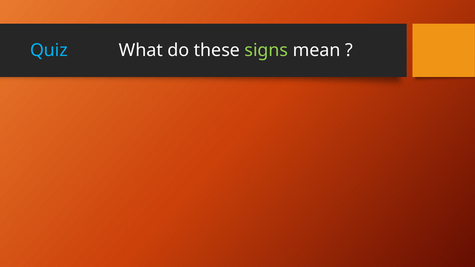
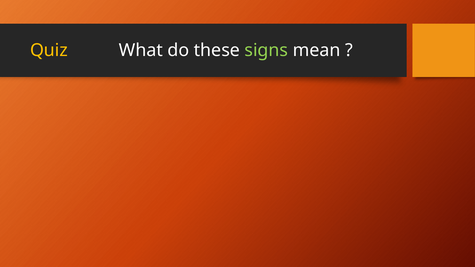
Quiz colour: light blue -> yellow
